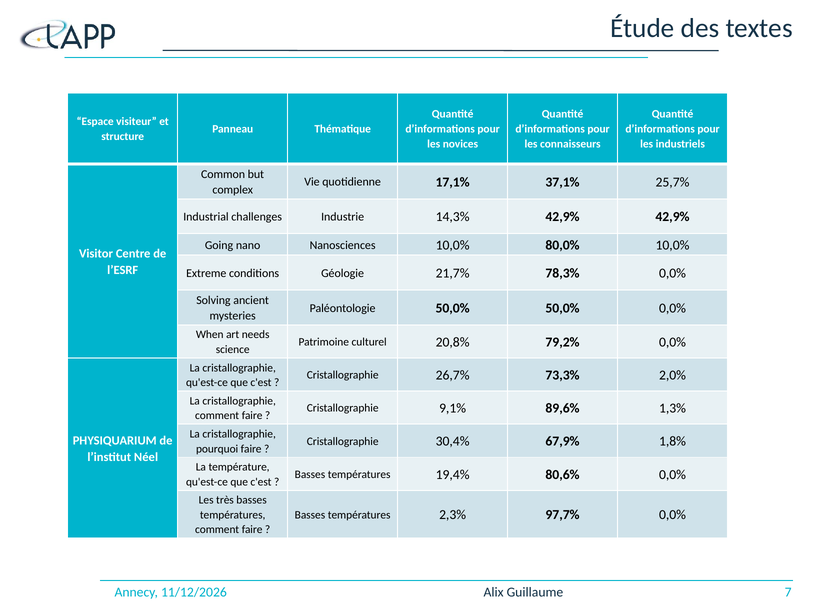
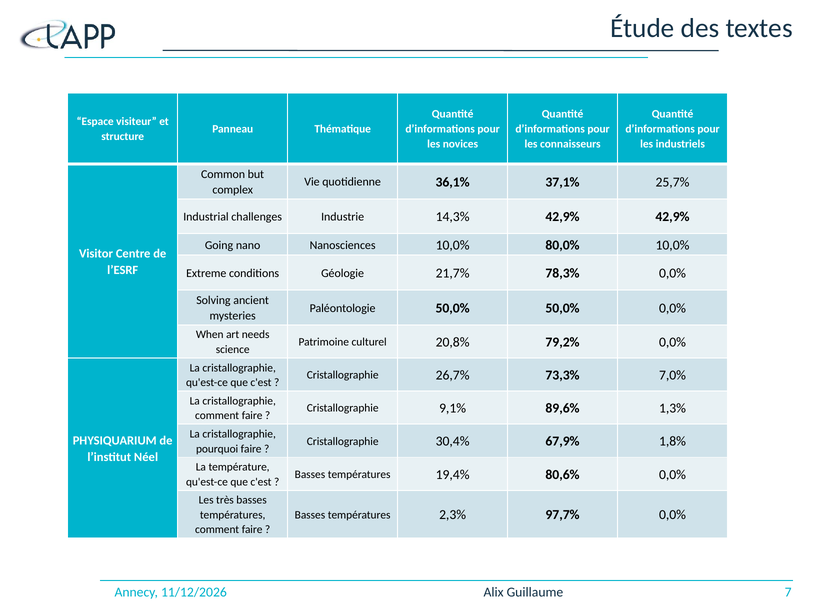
17,1%: 17,1% -> 36,1%
2,0%: 2,0% -> 7,0%
